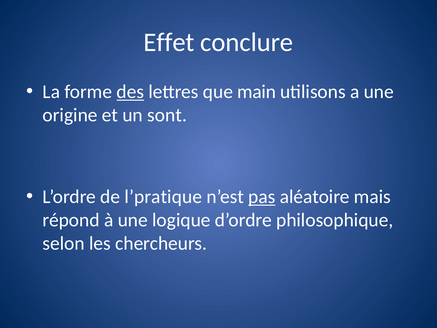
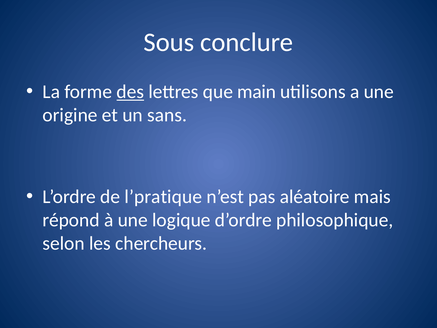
Effet: Effet -> Sous
sont: sont -> sans
pas underline: present -> none
